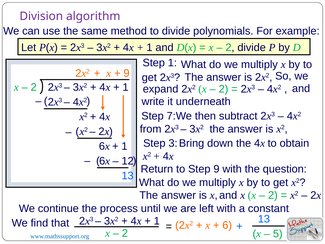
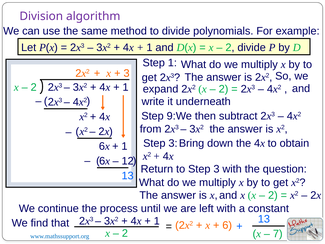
9 at (127, 73): 9 -> 3
7: 7 -> 9
to Step 9: 9 -> 3
5: 5 -> 7
